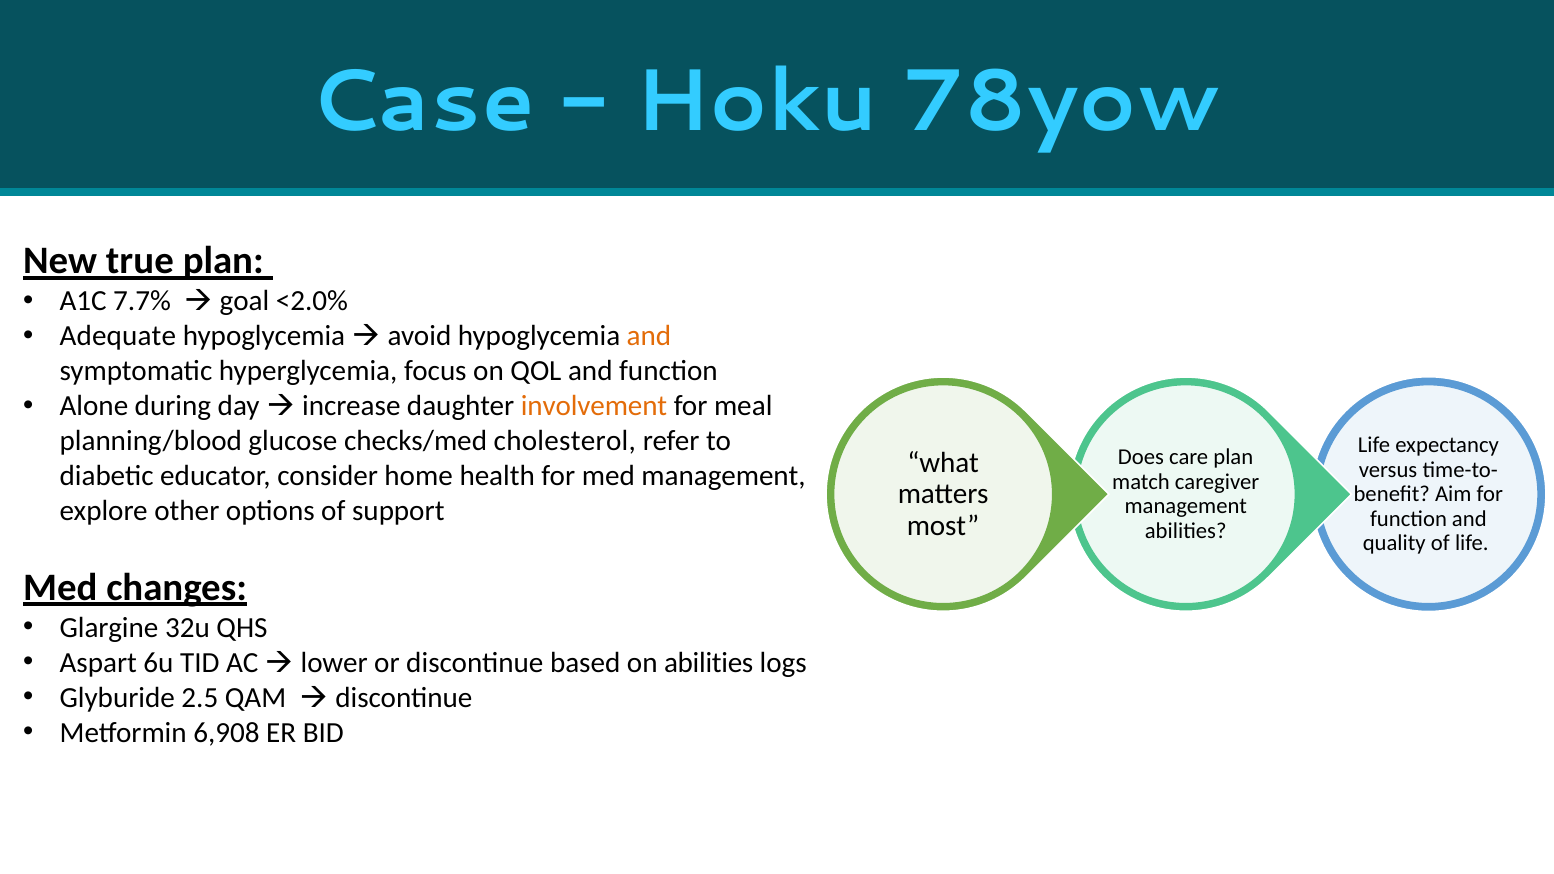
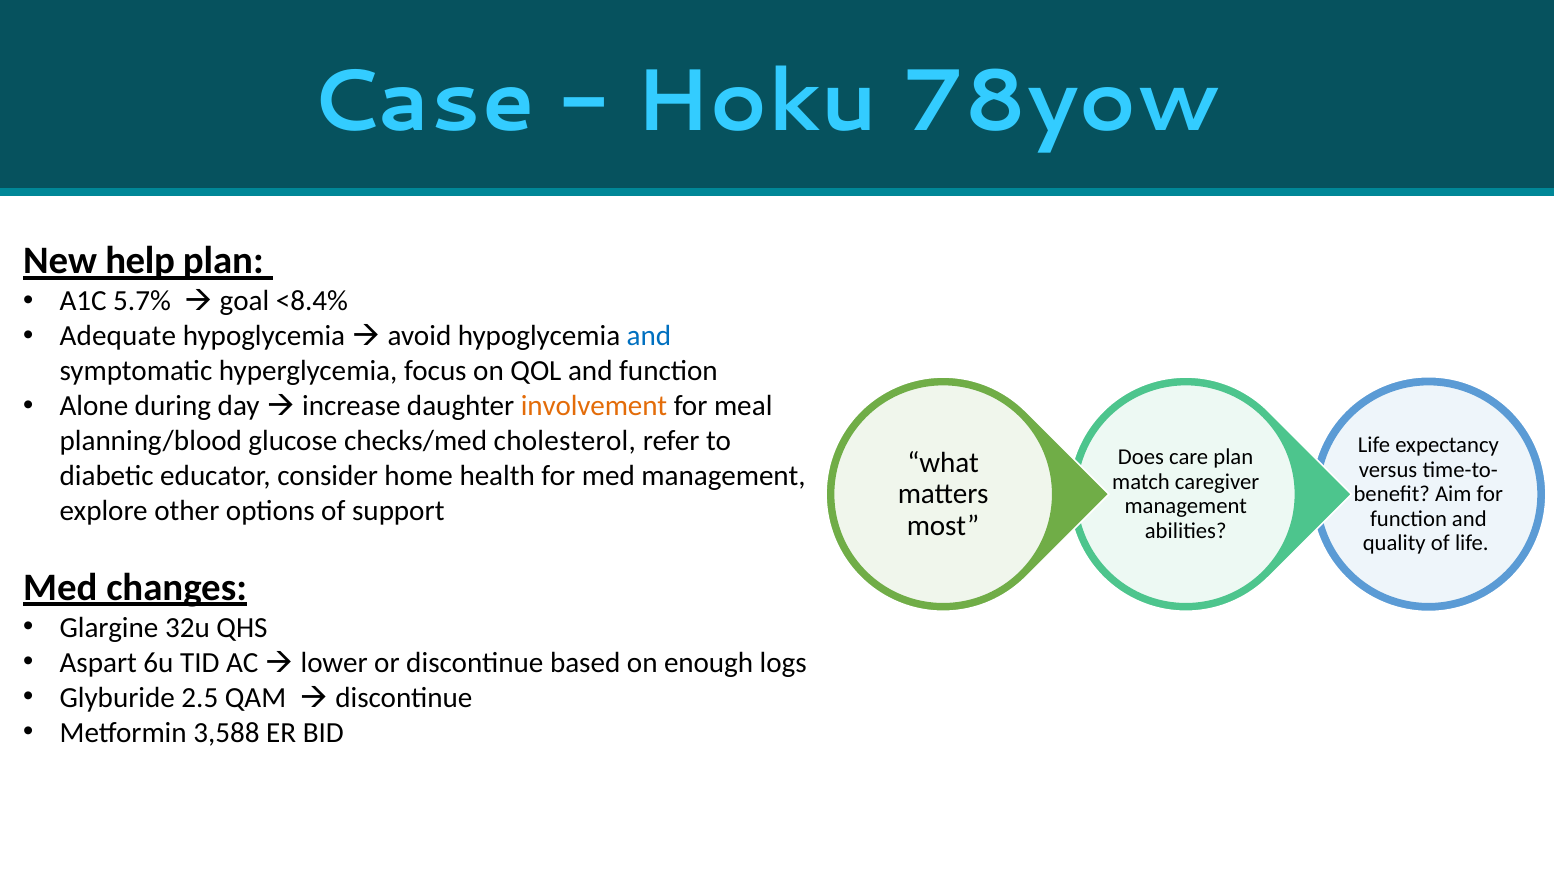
true: true -> help
7.7%: 7.7% -> 5.7%
<2.0%: <2.0% -> <8.4%
and at (649, 336) colour: orange -> blue
on abilities: abilities -> enough
6,908: 6,908 -> 3,588
